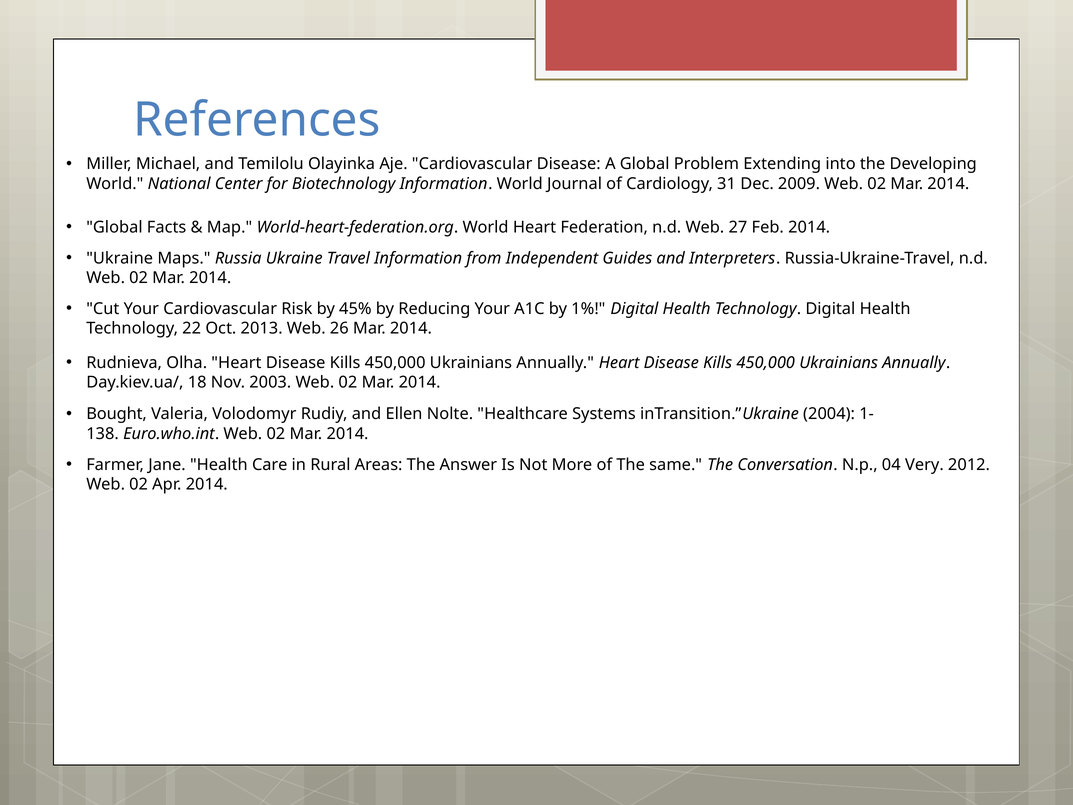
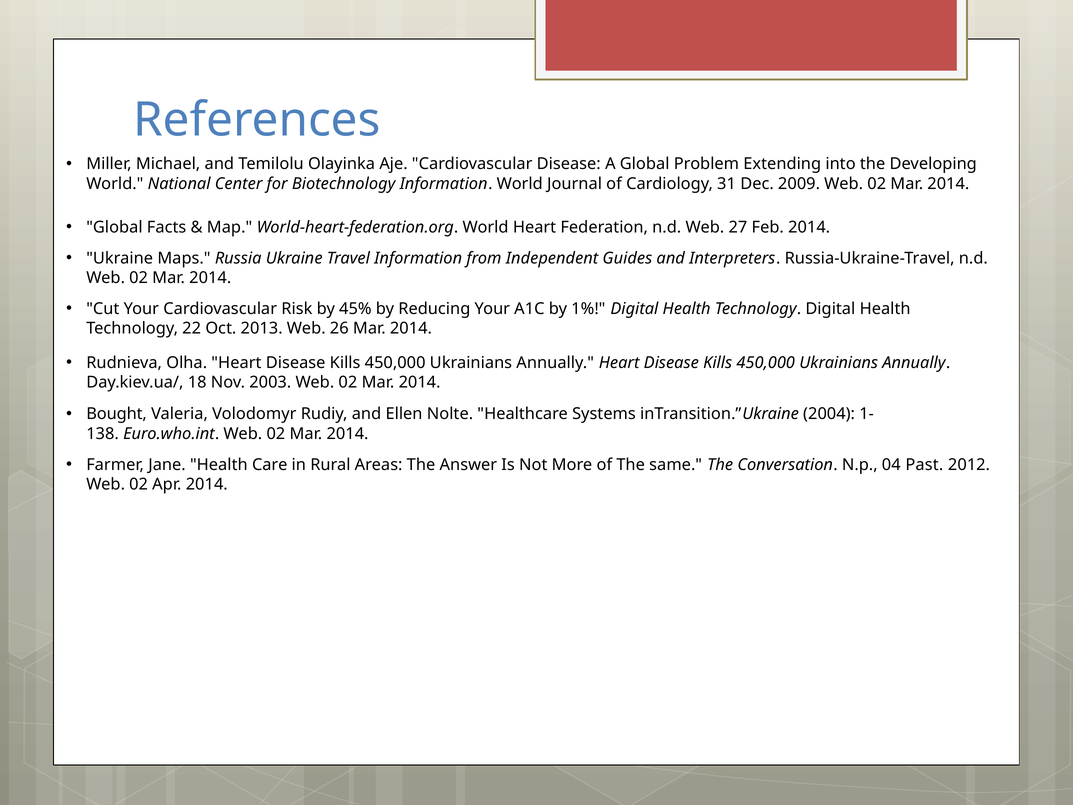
Very: Very -> Past
